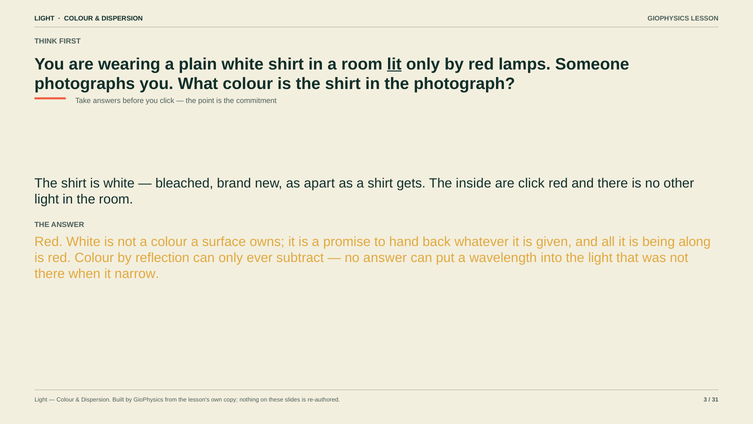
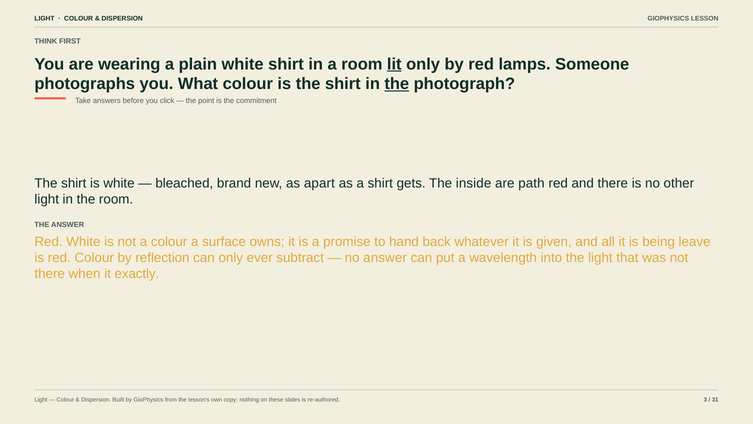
the at (397, 84) underline: none -> present
are click: click -> path
along: along -> leave
narrow: narrow -> exactly
